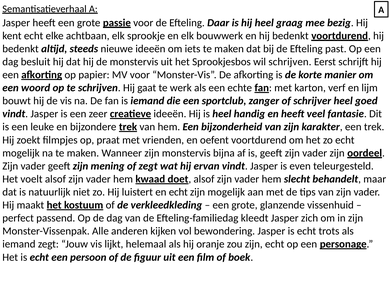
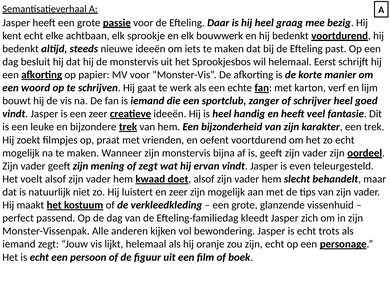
wil schrijven: schrijven -> helemaal
en echt: echt -> zeer
